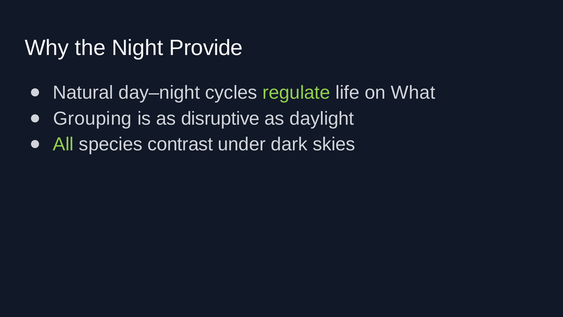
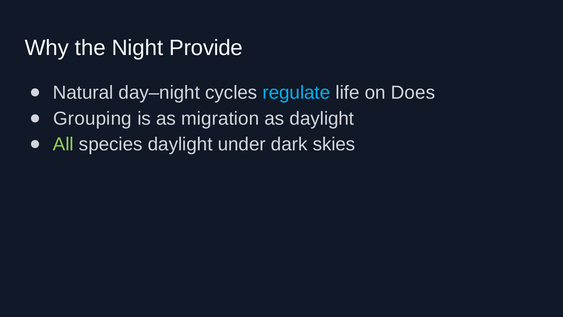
regulate colour: light green -> light blue
What: What -> Does
disruptive: disruptive -> migration
species contrast: contrast -> daylight
